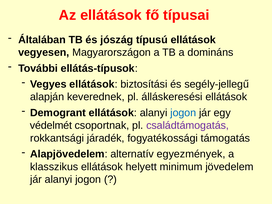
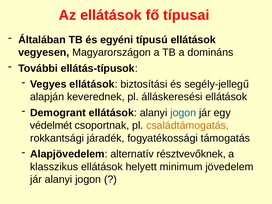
jószág: jószág -> egyéni
családtámogatás colour: purple -> orange
egyezmények: egyezmények -> résztvevőknek
